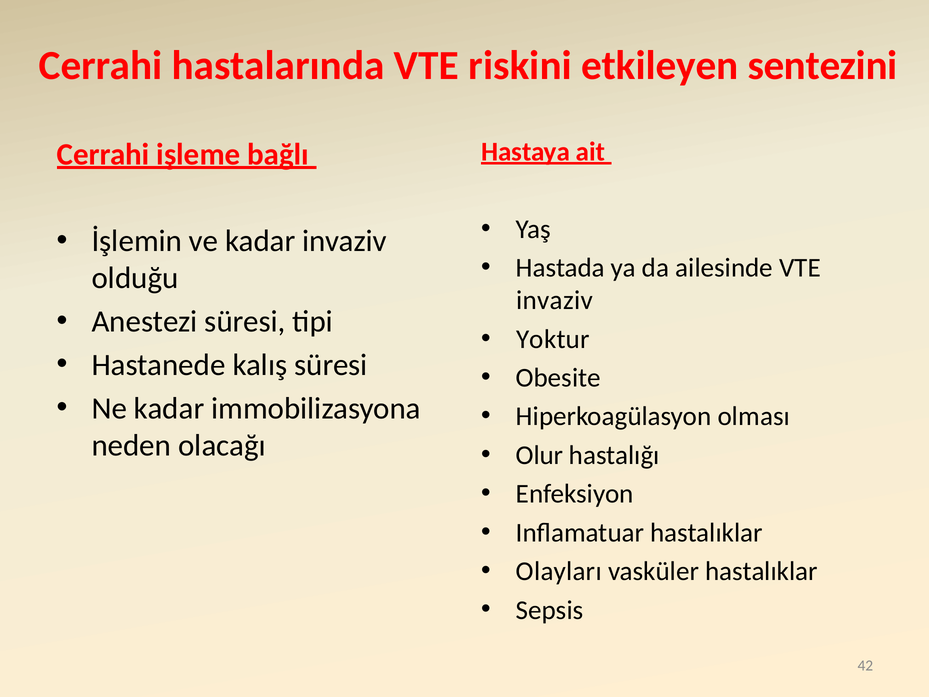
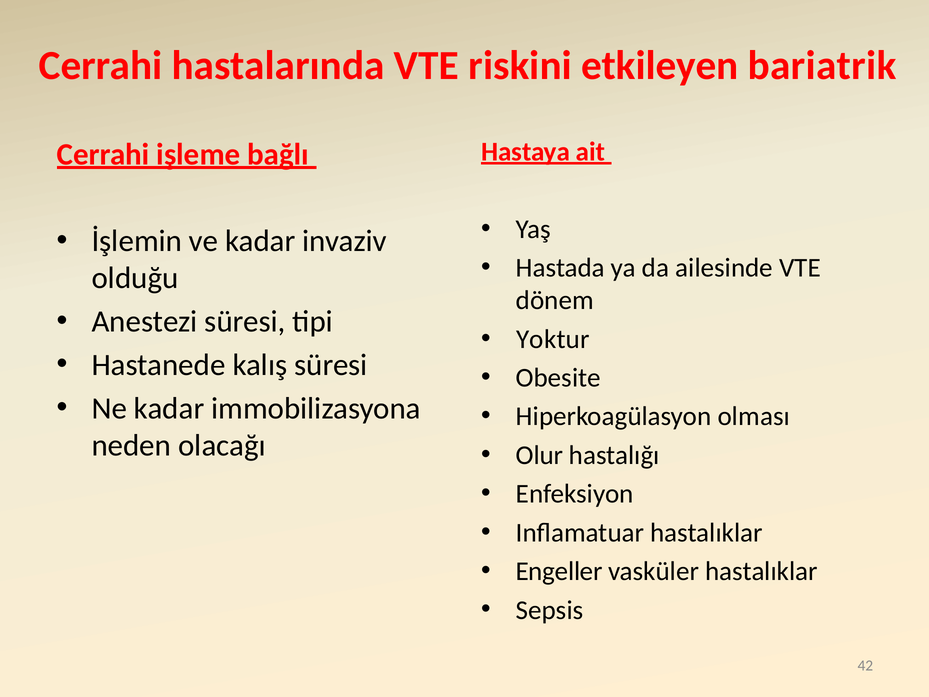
sentezini: sentezini -> bariatrik
invaziv at (555, 300): invaziv -> dönem
Olayları: Olayları -> Engeller
